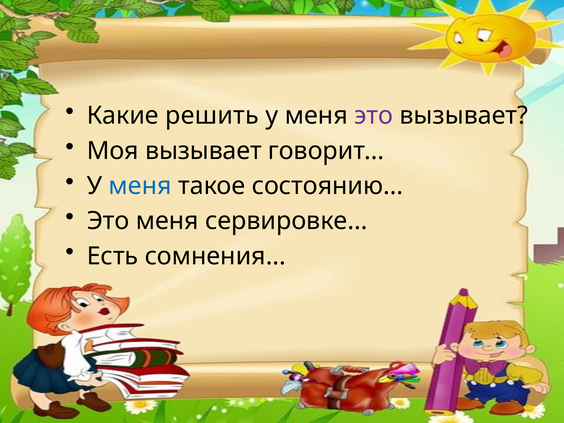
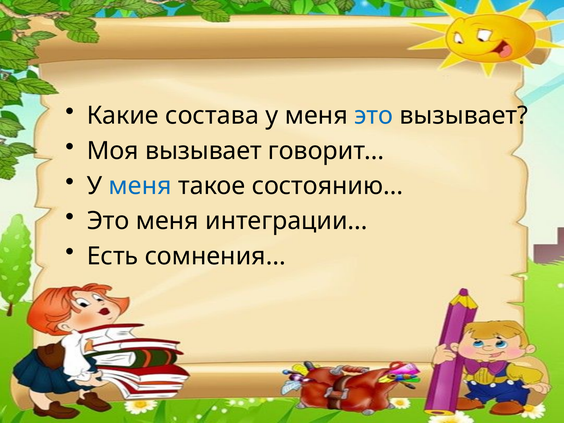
решить: решить -> состава
это at (374, 116) colour: purple -> blue
сервировке: сервировке -> интеграции
